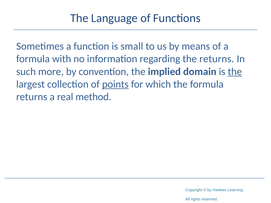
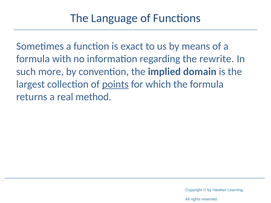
small: small -> exact
the returns: returns -> rewrite
the at (235, 72) underline: present -> none
